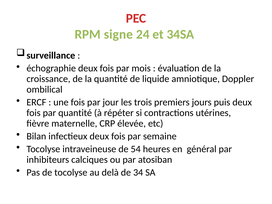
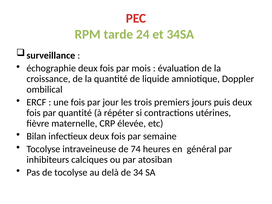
signe: signe -> tarde
54: 54 -> 74
